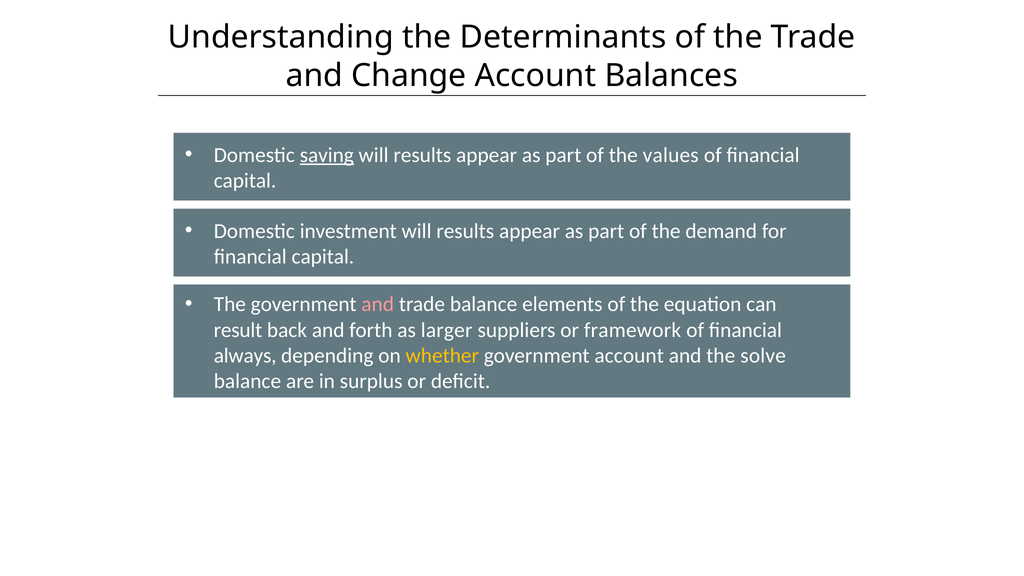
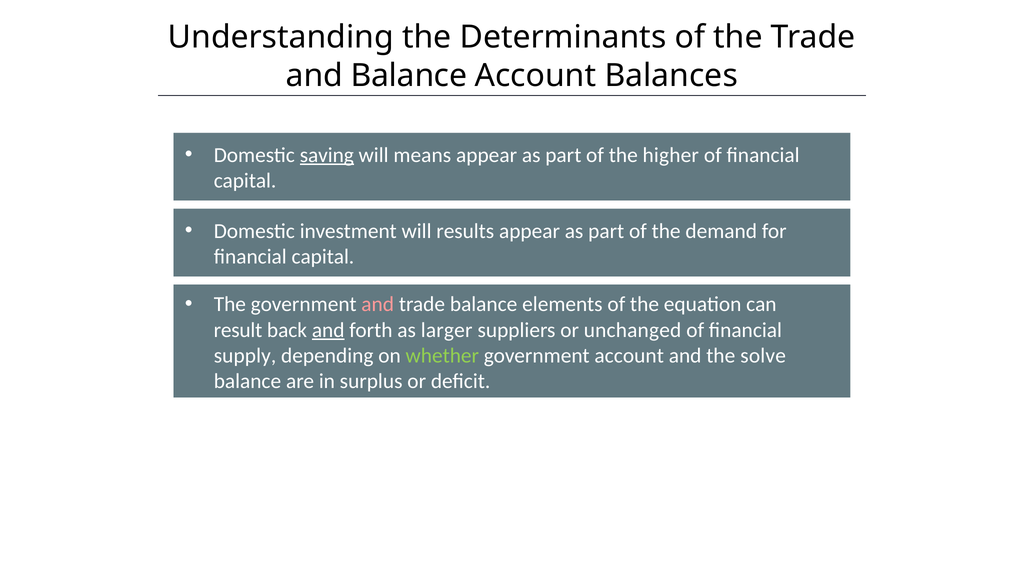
and Change: Change -> Balance
results at (422, 155): results -> means
values: values -> higher
and at (328, 330) underline: none -> present
framework: framework -> unchanged
always: always -> supply
whether colour: yellow -> light green
